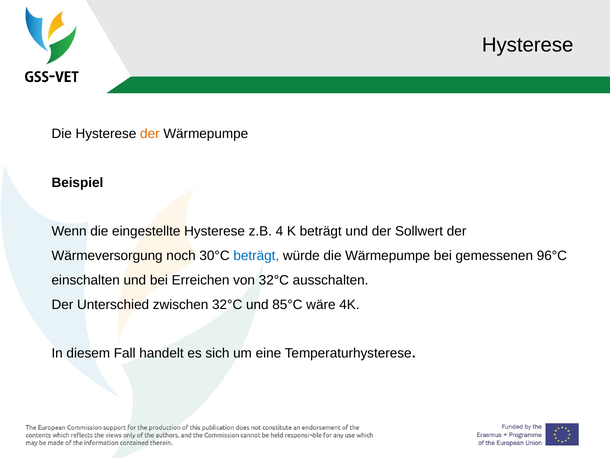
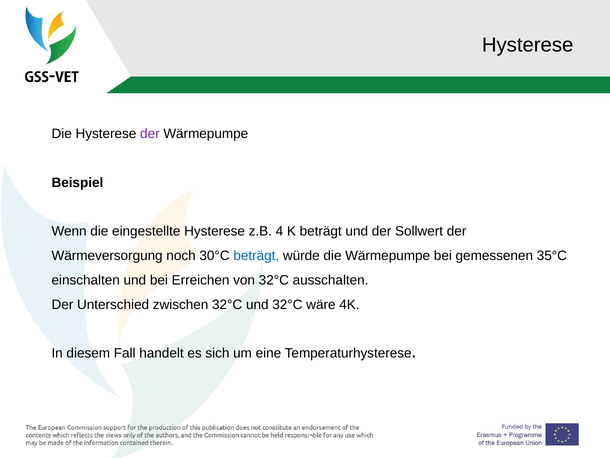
der at (150, 134) colour: orange -> purple
96°C: 96°C -> 35°C
und 85°C: 85°C -> 32°C
